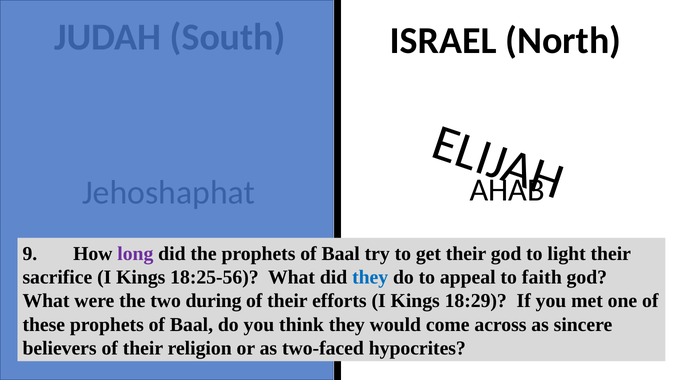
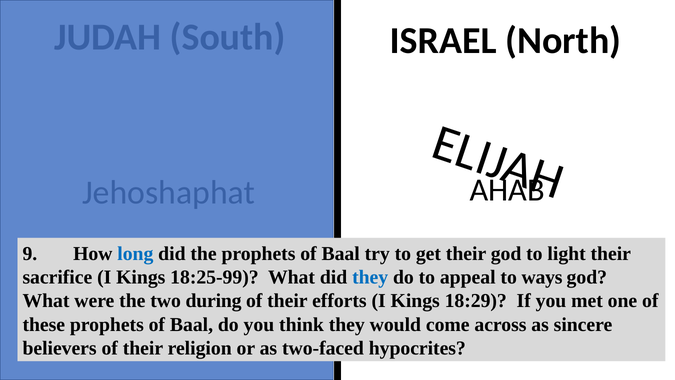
long colour: purple -> blue
18:25-56: 18:25-56 -> 18:25-99
faith: faith -> ways
